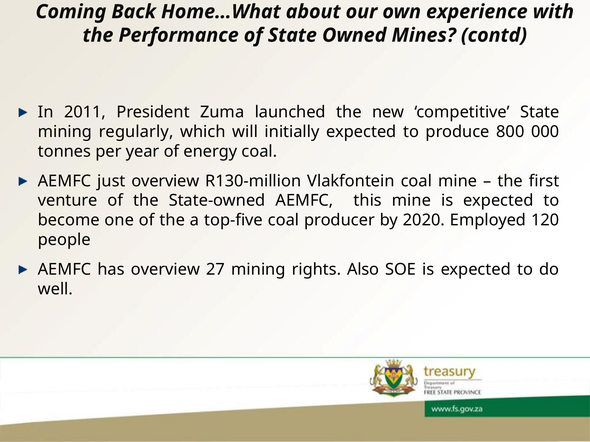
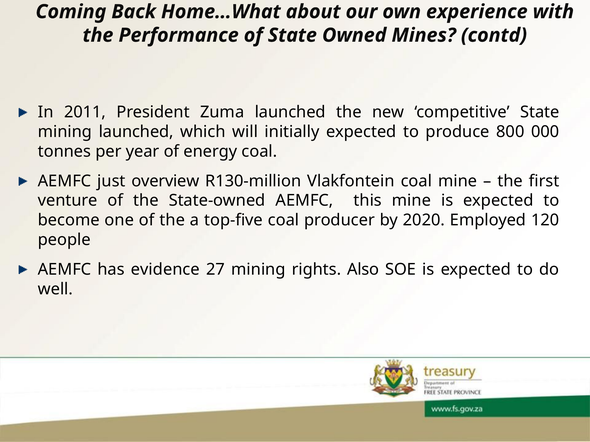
mining regularly: regularly -> launched
has overview: overview -> evidence
